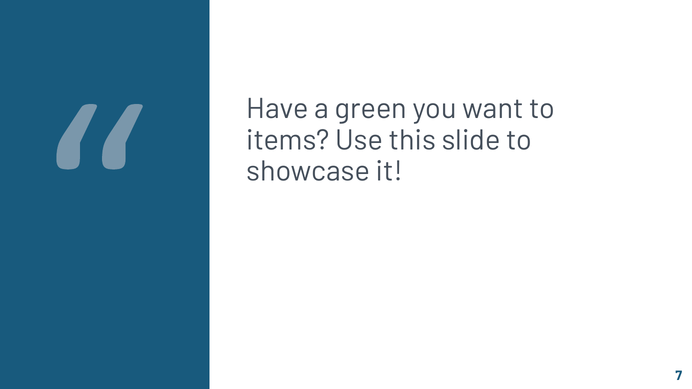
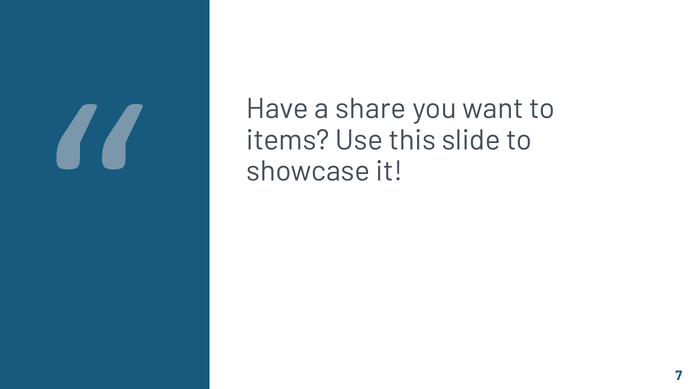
green: green -> share
